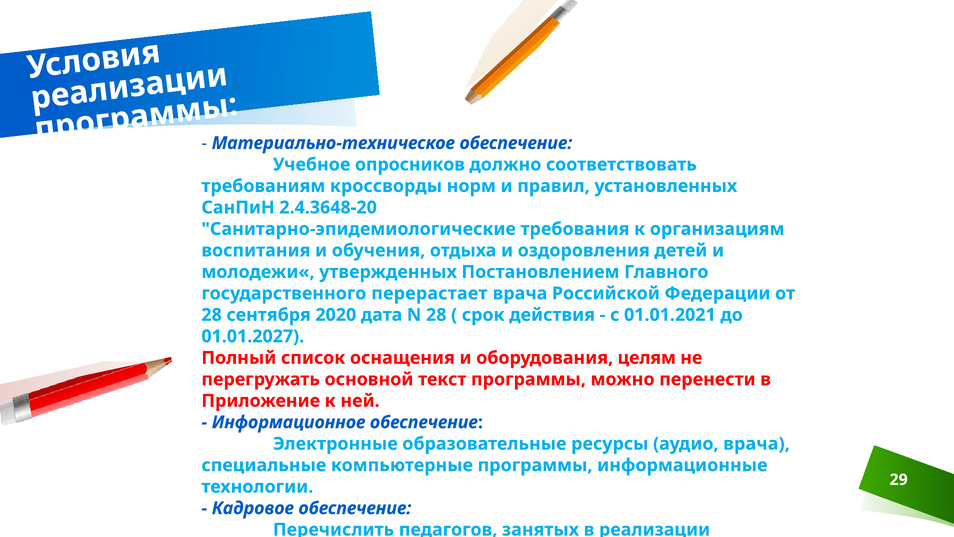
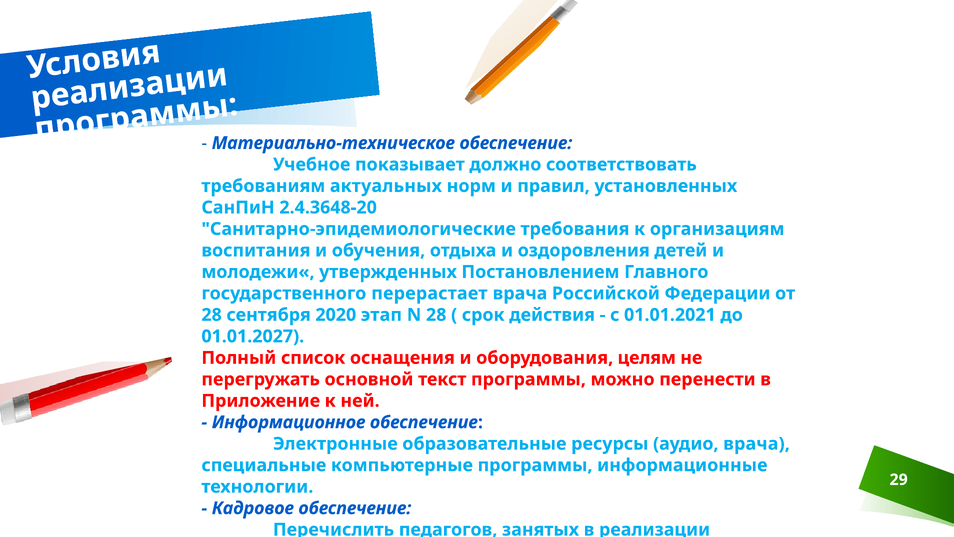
опросников: опросников -> показывает
кроссворды: кроссворды -> актуальных
дата: дата -> этап
